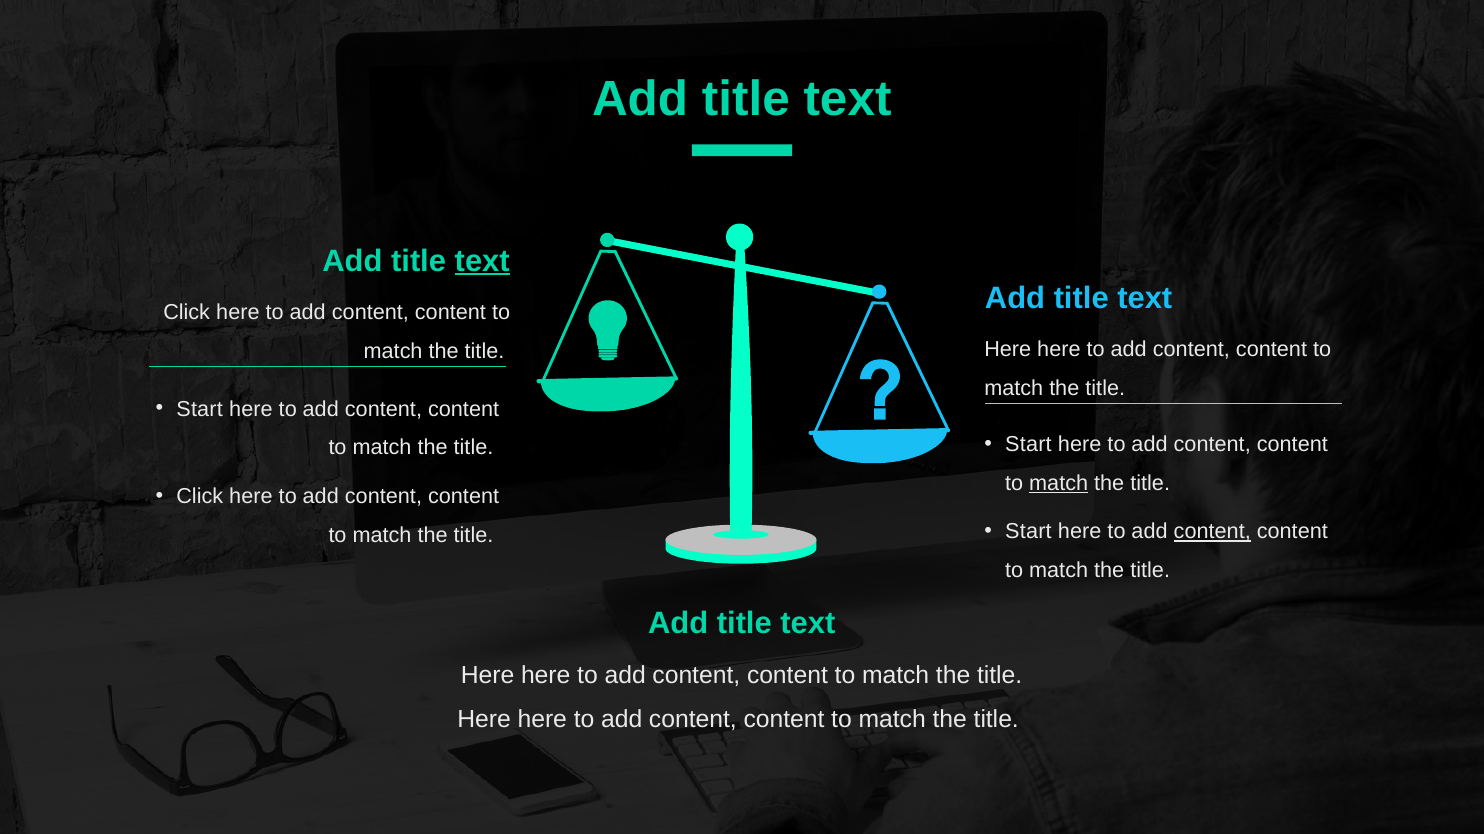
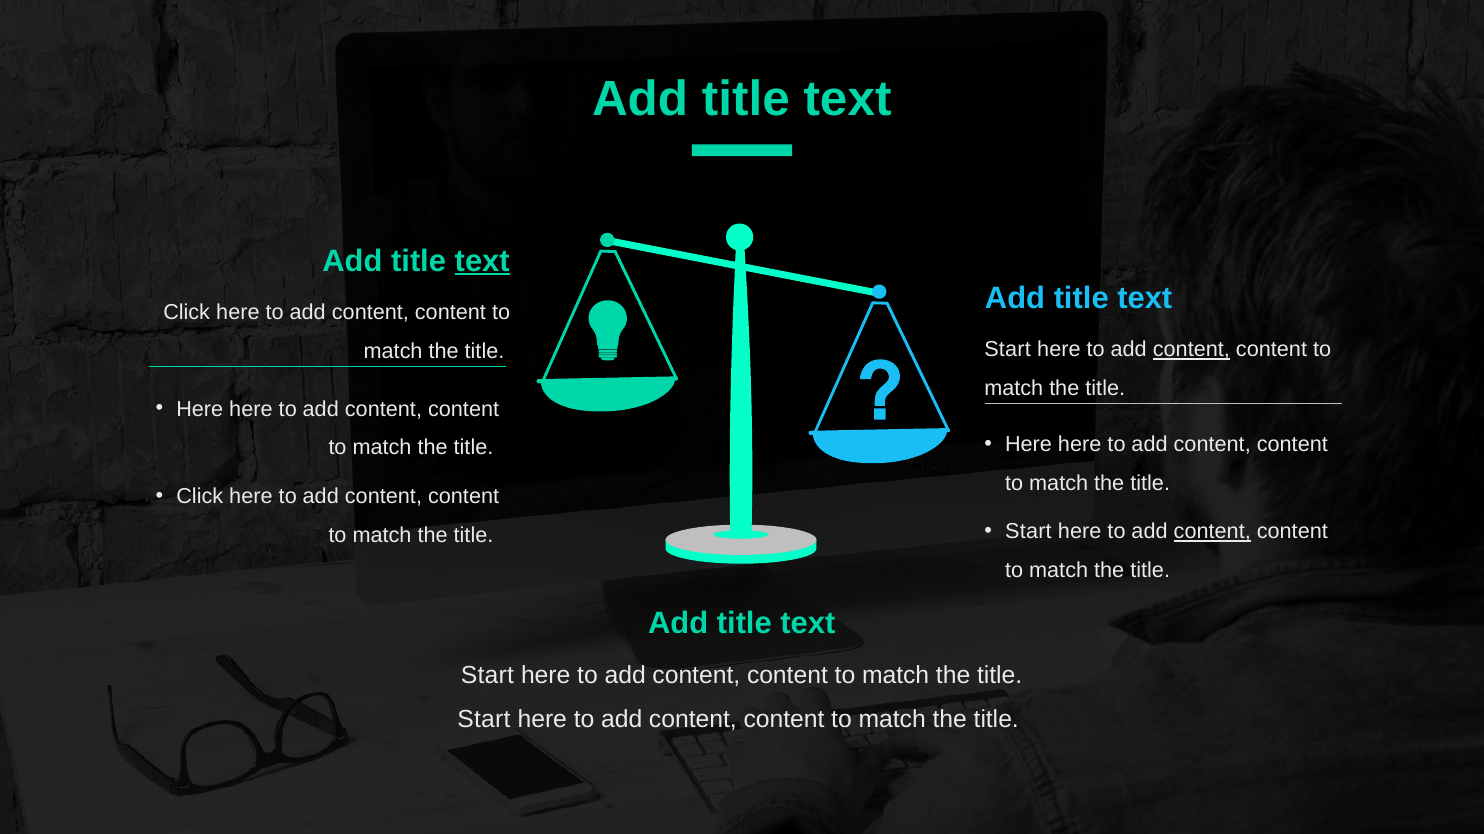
Here at (1008, 350): Here -> Start
content at (1191, 350) underline: none -> present
Start at (200, 409): Start -> Here
Start at (1028, 445): Start -> Here
match at (1059, 484) underline: present -> none
Here at (488, 676): Here -> Start
Here at (484, 720): Here -> Start
